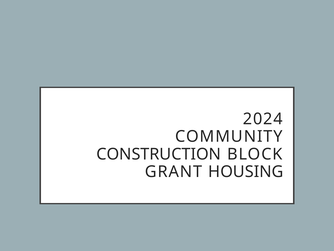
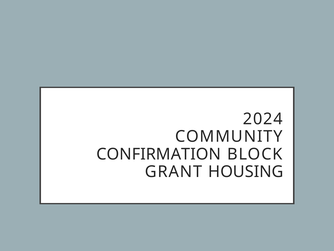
CONSTRUCTION: CONSTRUCTION -> CONFIRMATION
